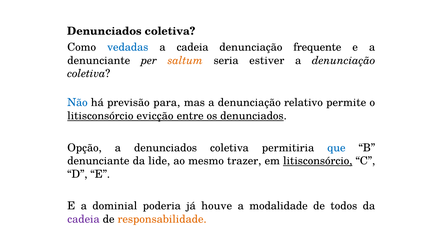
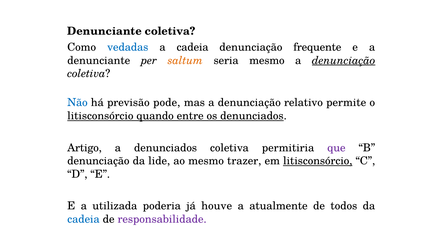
Denunciados at (105, 31): Denunciados -> Denunciante
seria estiver: estiver -> mesmo
denunciação at (344, 61) underline: none -> present
para: para -> pode
evicção: evicção -> quando
Opção: Opção -> Artigo
que colour: blue -> purple
denunciante at (98, 161): denunciante -> denunciação
dominial: dominial -> utilizada
modalidade: modalidade -> atualmente
cadeia at (83, 220) colour: purple -> blue
responsabilidade colour: orange -> purple
